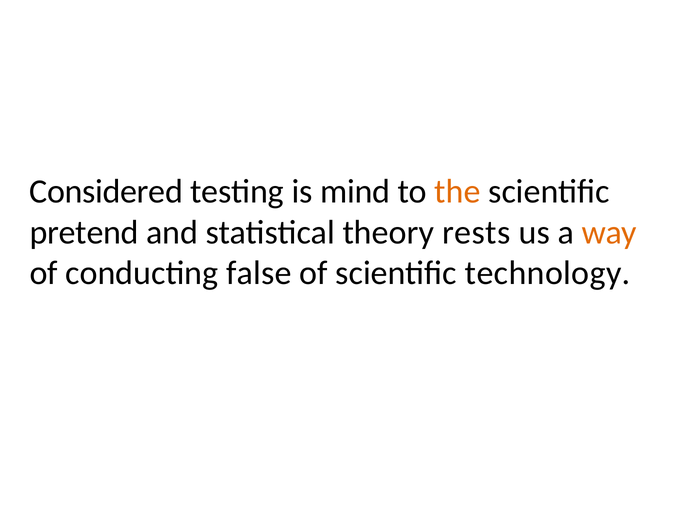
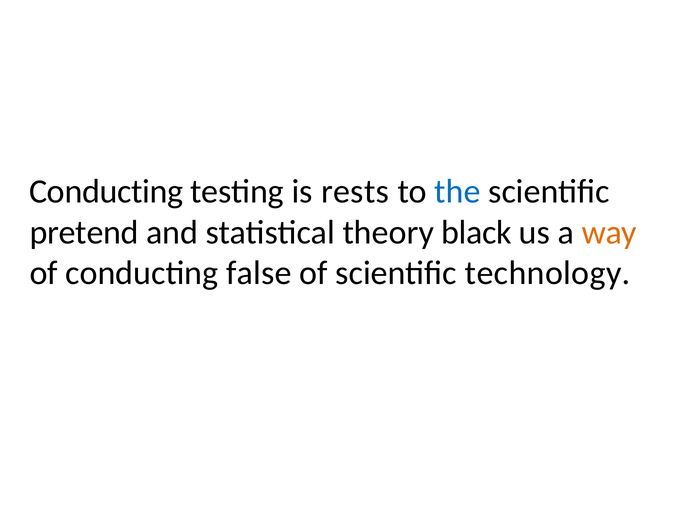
Considered at (106, 191): Considered -> Conducting
mind: mind -> rests
the colour: orange -> blue
rests: rests -> black
